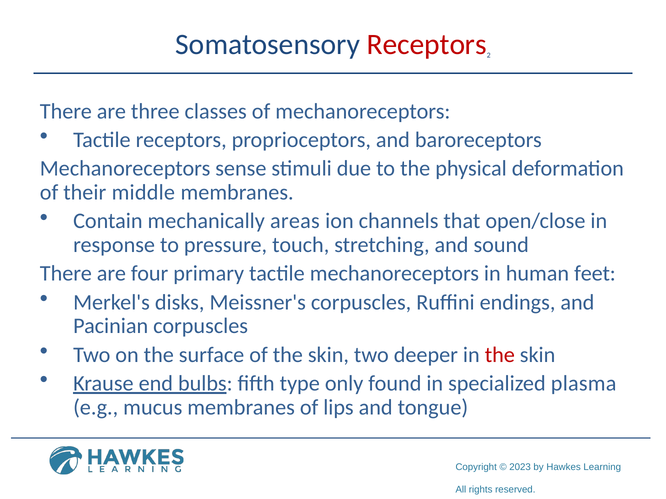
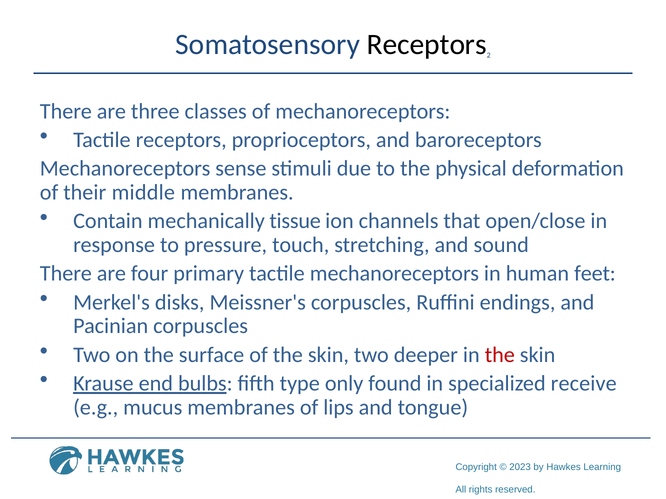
Receptors at (427, 45) colour: red -> black
areas: areas -> tissue
plasma: plasma -> receive
